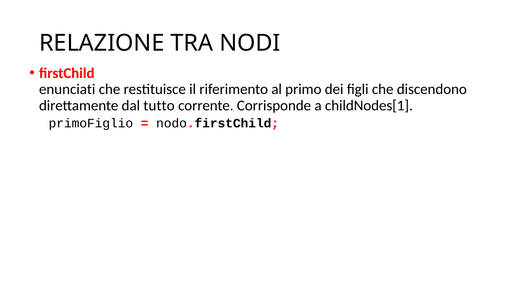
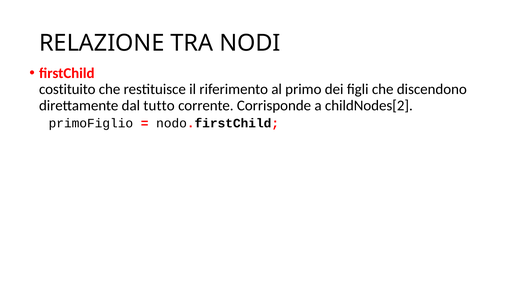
enunciati: enunciati -> costituito
childNodes[1: childNodes[1 -> childNodes[2
